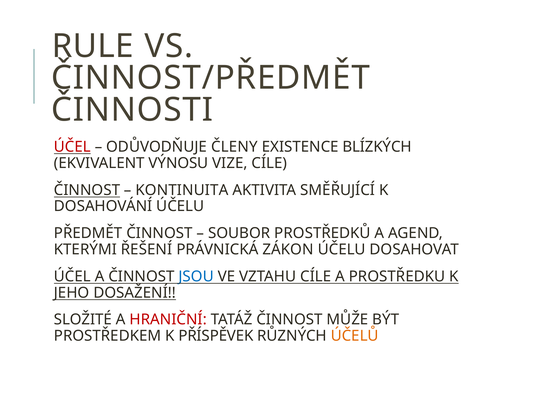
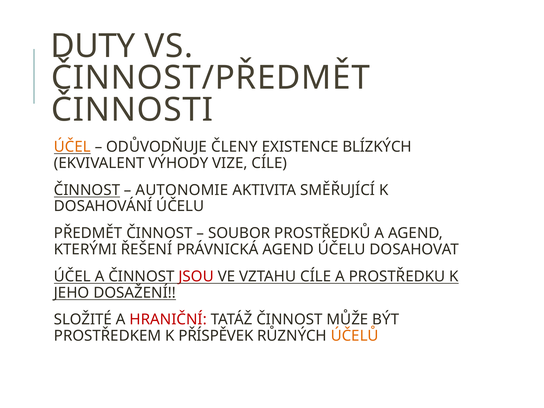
RULE: RULE -> DUTY
ÚČEL at (72, 147) colour: red -> orange
VÝNOSU: VÝNOSU -> VÝHODY
KONTINUITA: KONTINUITA -> AUTONOMIE
PRÁVNICKÁ ZÁKON: ZÁKON -> AGEND
JSOU colour: blue -> red
